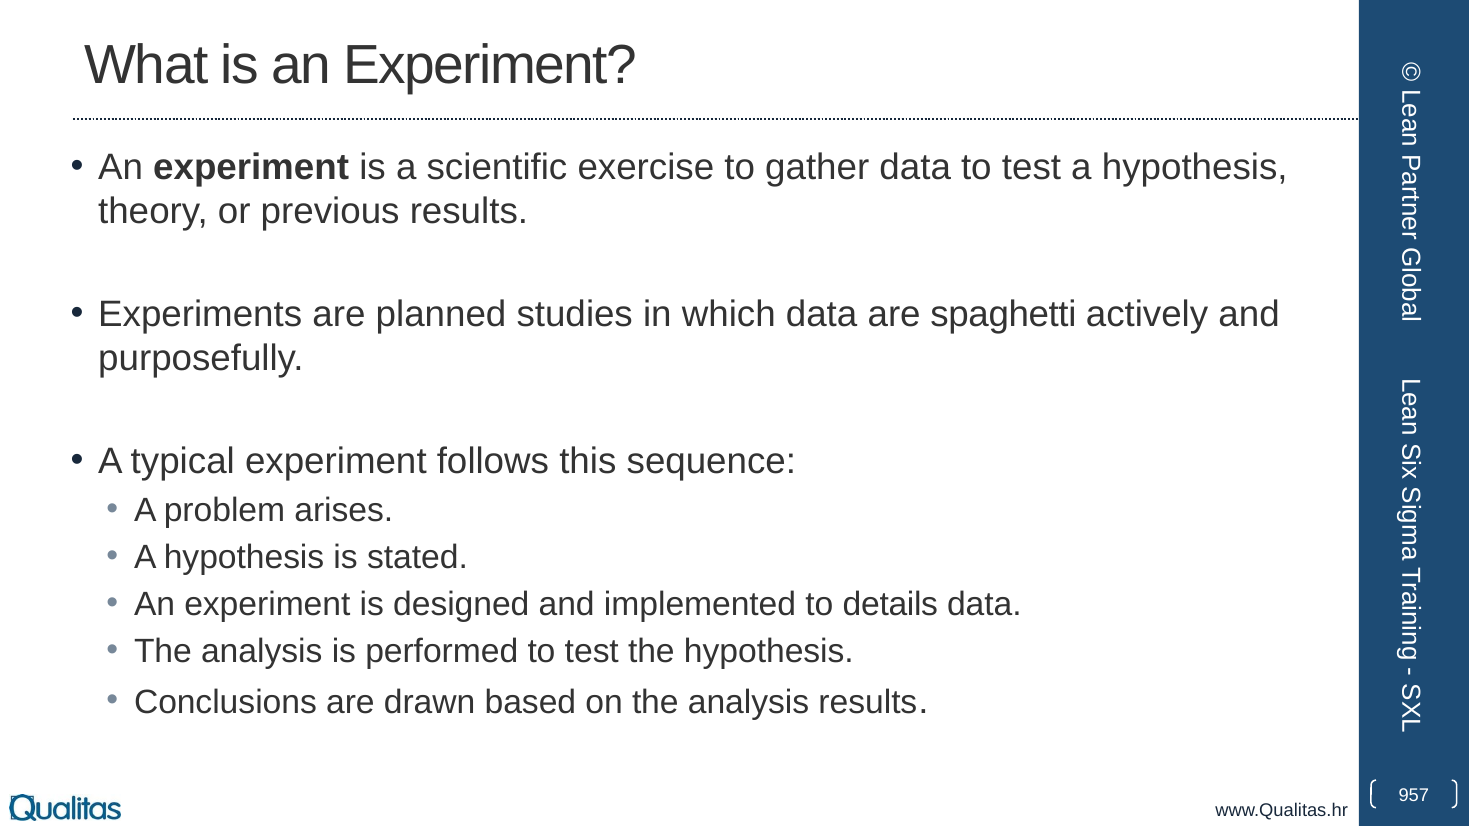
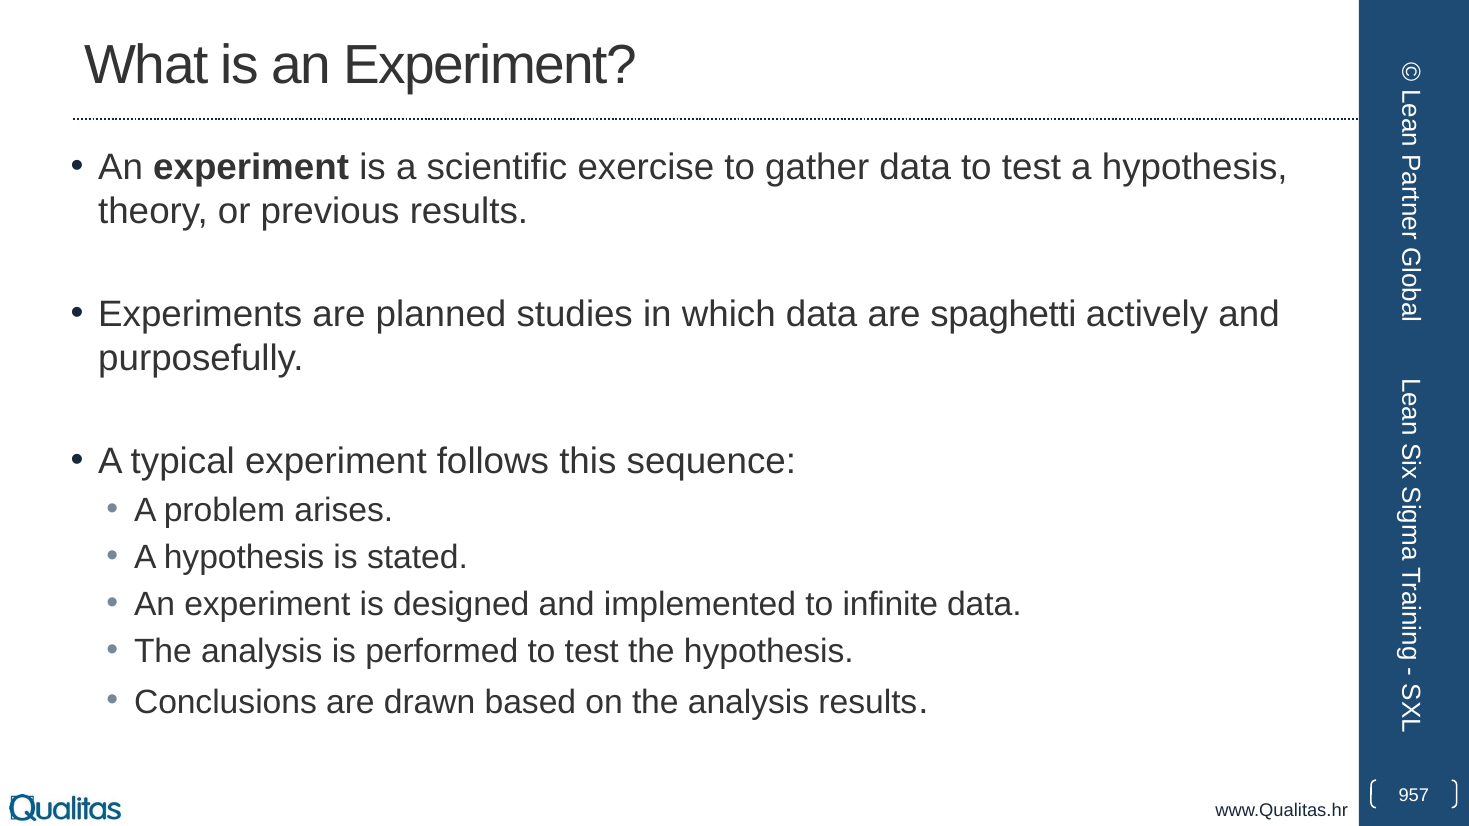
details: details -> infinite
